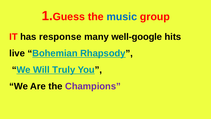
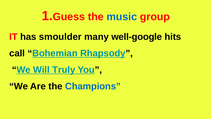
response: response -> smoulder
live: live -> call
Champions colour: purple -> blue
